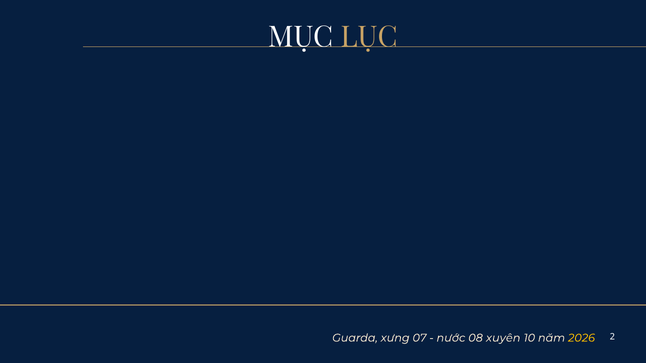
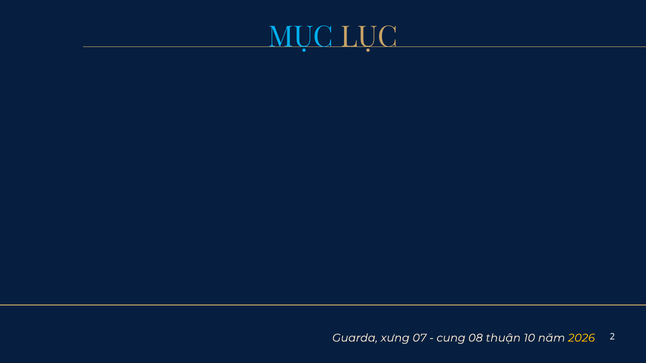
MỤC colour: white -> light blue
nước: nước -> cung
xuyên: xuyên -> thuận
